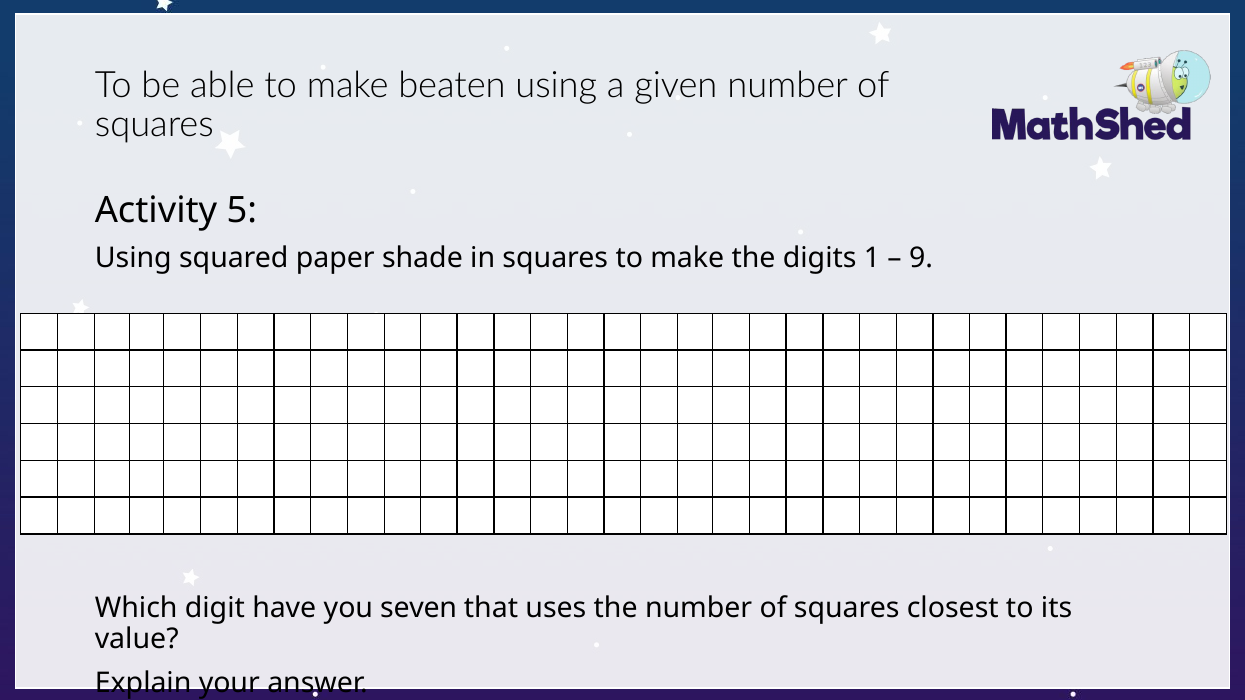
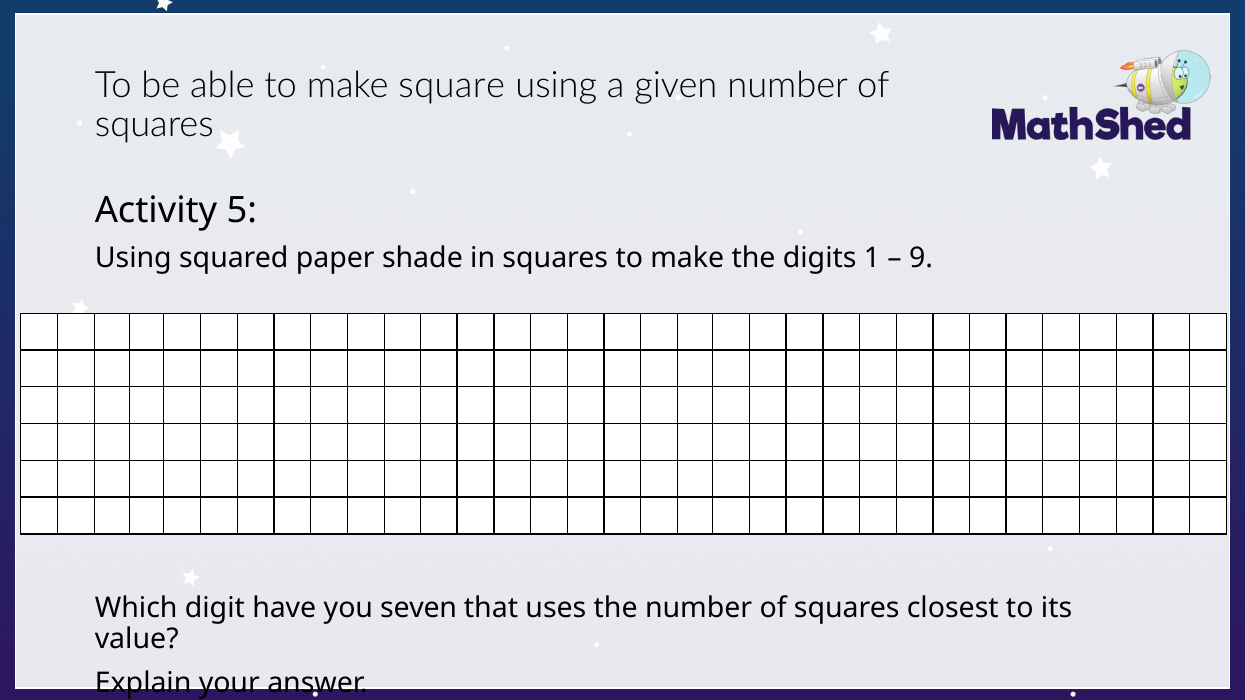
beaten: beaten -> square
